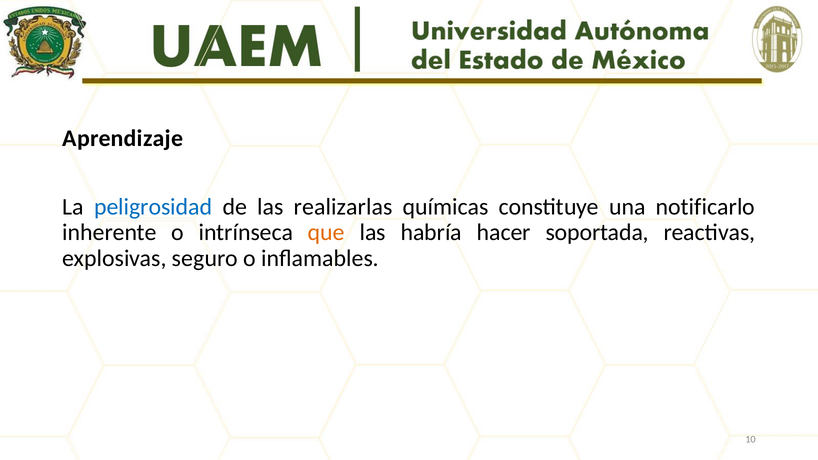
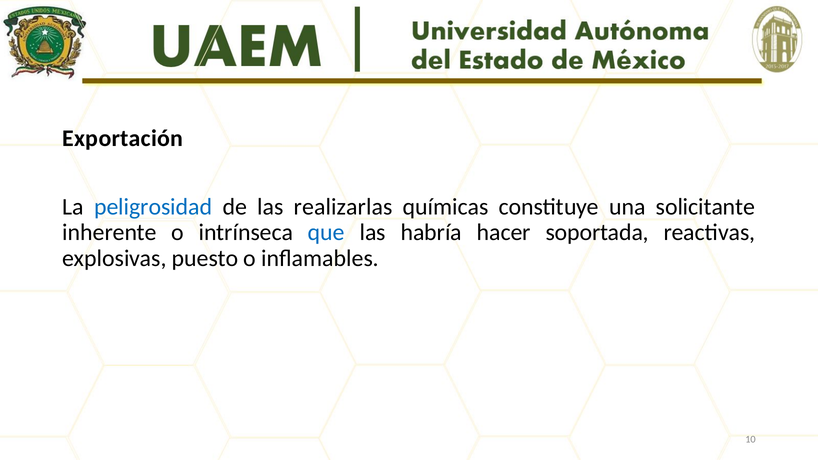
Aprendizaje: Aprendizaje -> Exportación
notificarlo: notificarlo -> solicitante
que colour: orange -> blue
seguro: seguro -> puesto
